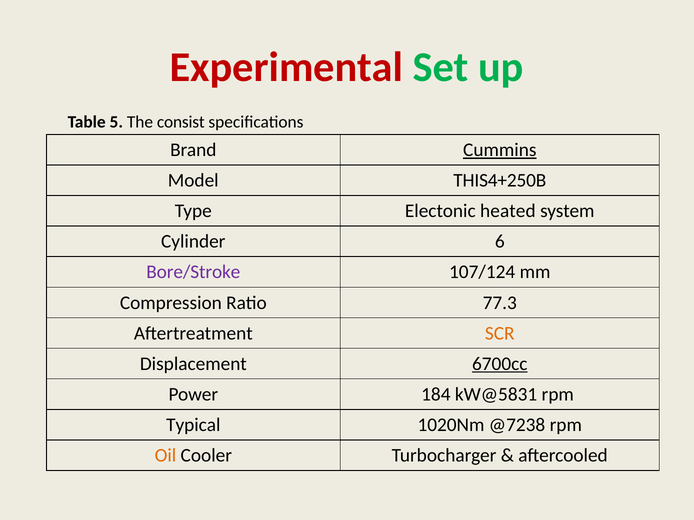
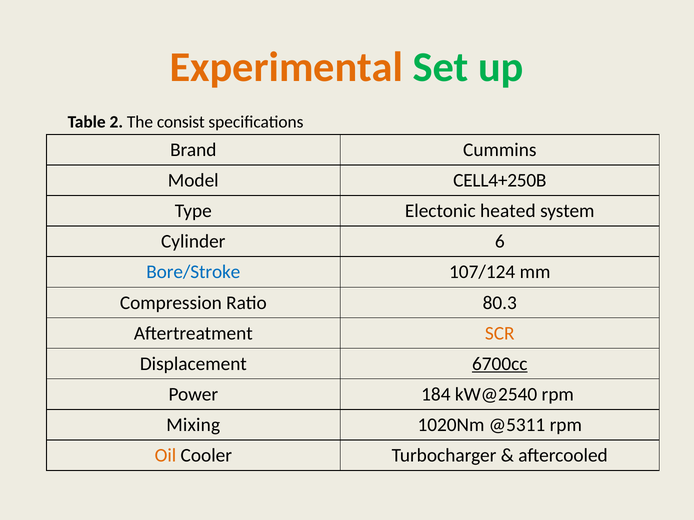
Experimental colour: red -> orange
5: 5 -> 2
Cummins underline: present -> none
THIS4+250B: THIS4+250B -> CELL4+250B
Bore/Stroke colour: purple -> blue
77.3: 77.3 -> 80.3
kW@5831: kW@5831 -> kW@2540
Typical: Typical -> Mixing
@7238: @7238 -> @5311
